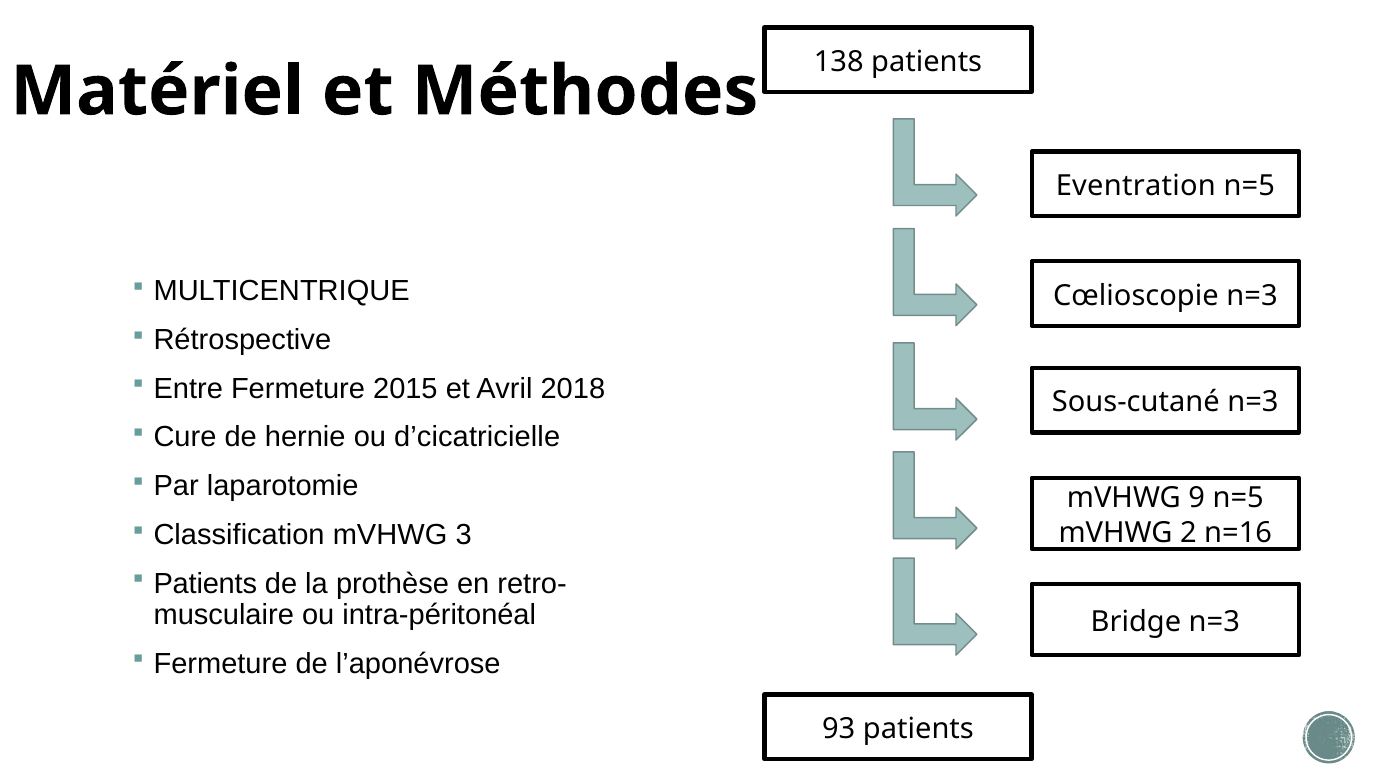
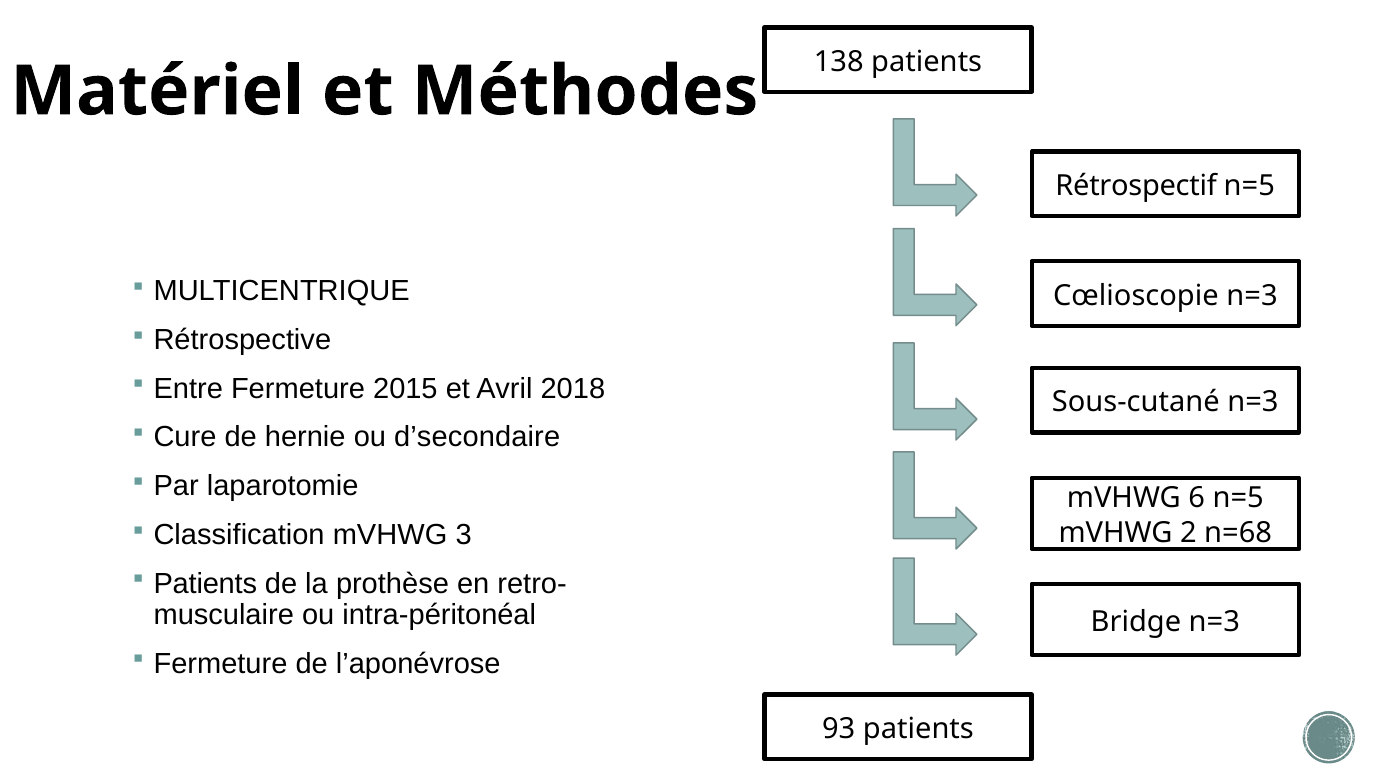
Eventration: Eventration -> Rétrospectif
d’cicatricielle: d’cicatricielle -> d’secondaire
9: 9 -> 6
n=16: n=16 -> n=68
